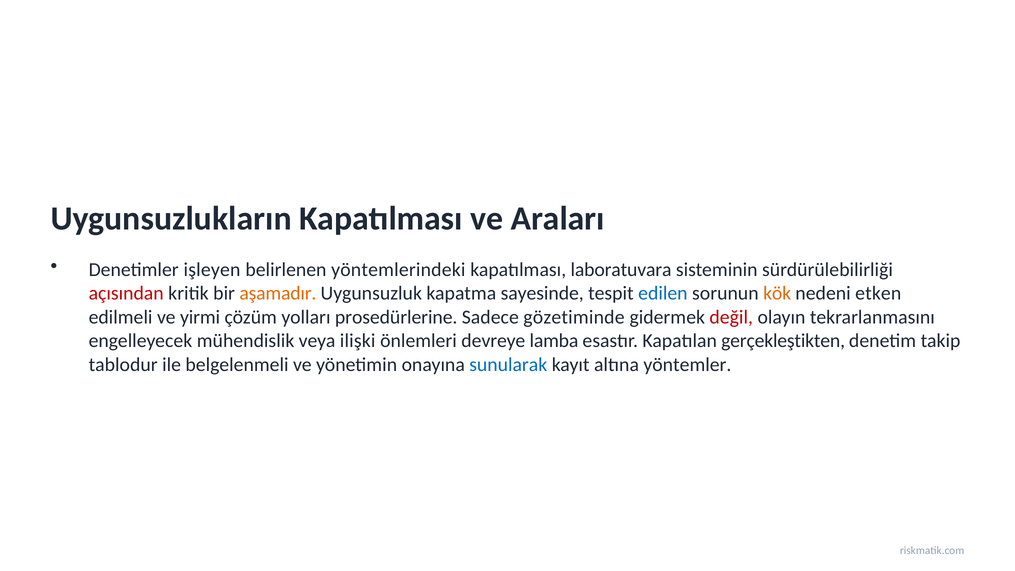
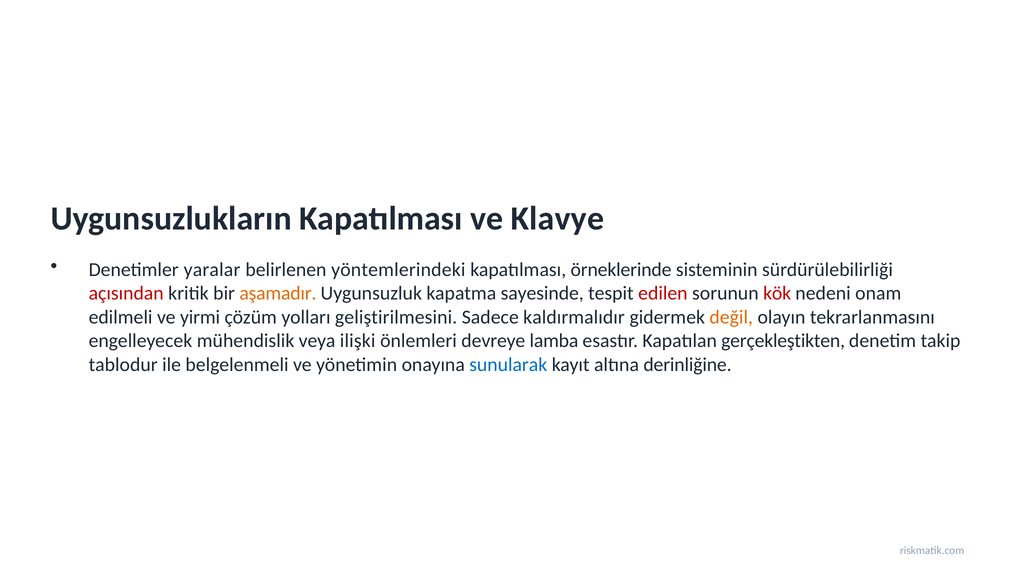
Araları: Araları -> Klavye
işleyen: işleyen -> yaralar
laboratuvara: laboratuvara -> örneklerinde
edilen colour: blue -> red
kök colour: orange -> red
etken: etken -> onam
prosedürlerine: prosedürlerine -> geliştirilmesini
gözetiminde: gözetiminde -> kaldırmalıdır
değil colour: red -> orange
yöntemler: yöntemler -> derinliğine
